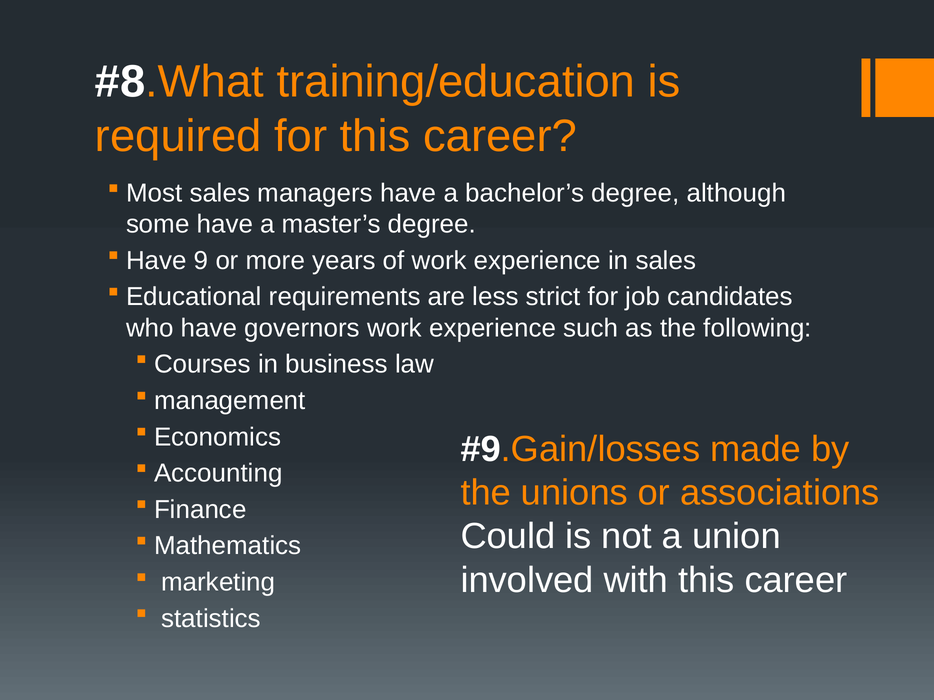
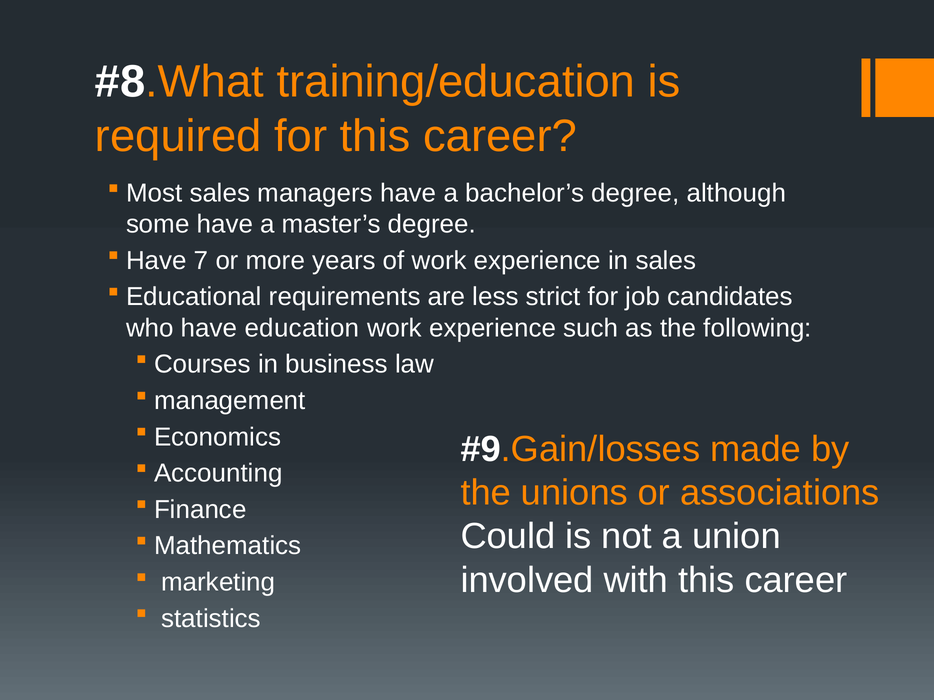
9: 9 -> 7
governors: governors -> education
